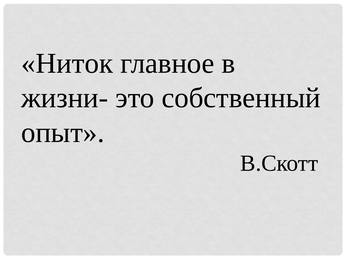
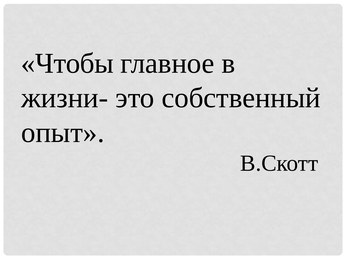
Ниток: Ниток -> Чтобы
